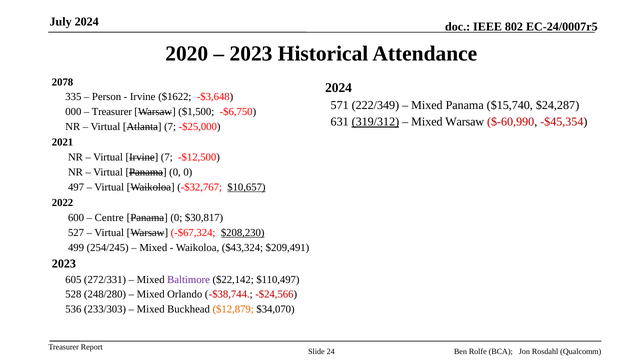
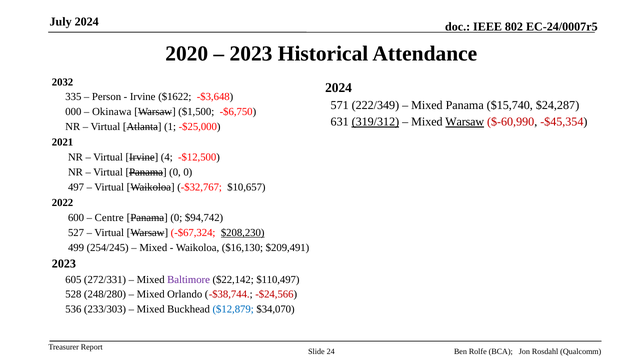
2078: 2078 -> 2032
Treasurer at (112, 112): Treasurer -> Okinawa
Warsaw at (465, 122) underline: none -> present
Atlanta 7: 7 -> 1
Irvine 7: 7 -> 4
$10,657 underline: present -> none
$30,817: $30,817 -> $94,742
$43,324: $43,324 -> $16,130
$12,879 colour: orange -> blue
